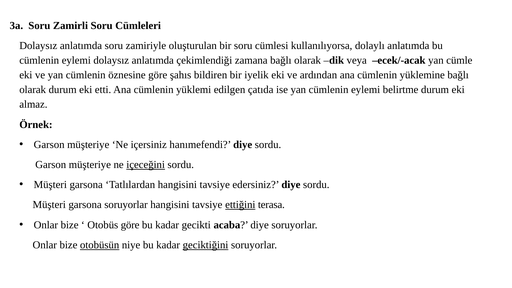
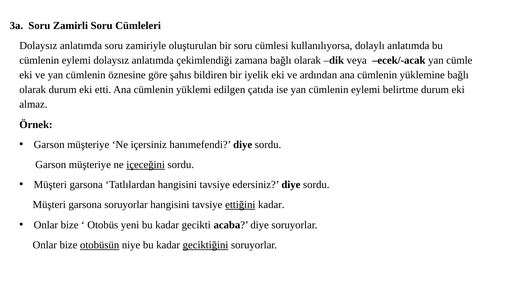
ettiğini terasa: terasa -> kadar
Otobüs göre: göre -> yeni
